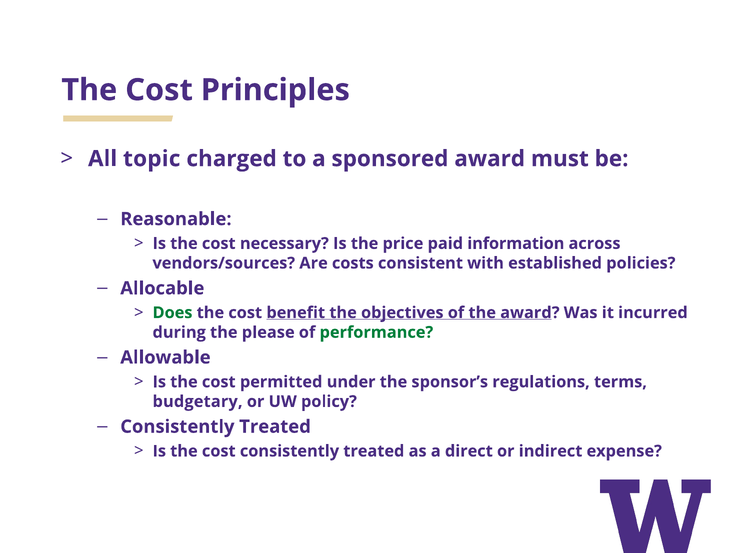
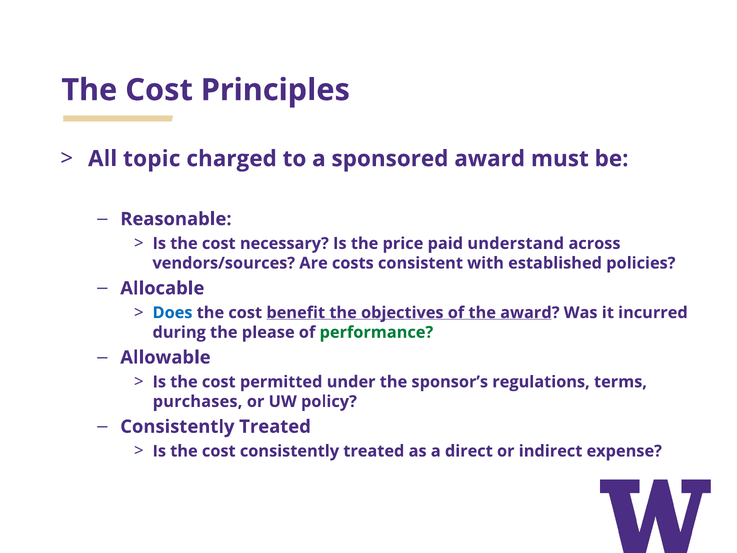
information: information -> understand
Does colour: green -> blue
budgetary: budgetary -> purchases
